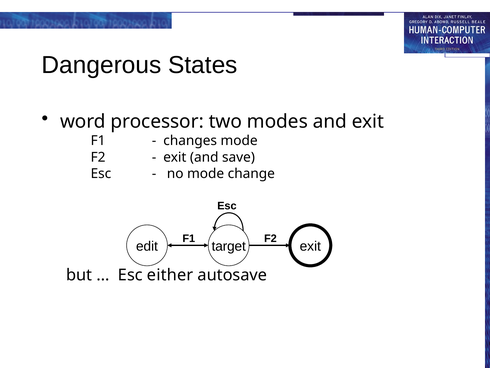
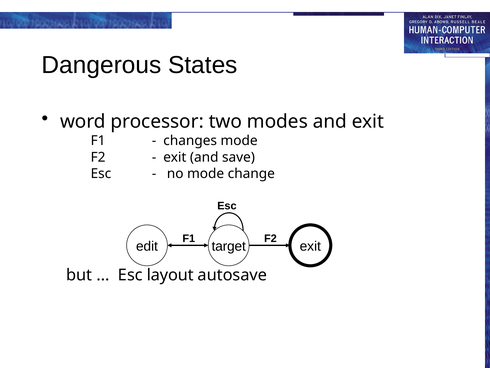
either: either -> layout
